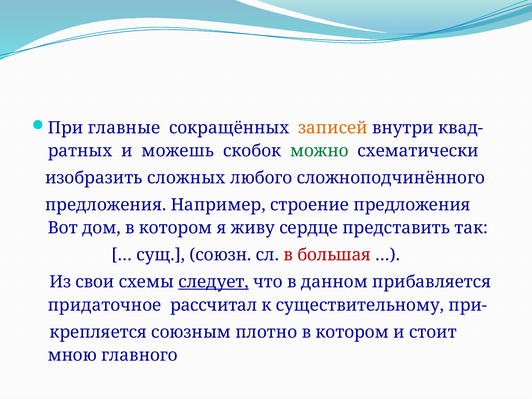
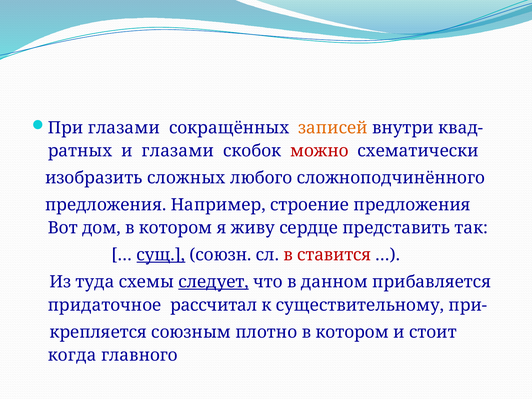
При главные: главные -> глазами
и можешь: можешь -> глазами
можно colour: green -> red
сущ underline: none -> present
большая: большая -> ставится
свои: свои -> туда
мною: мною -> когда
